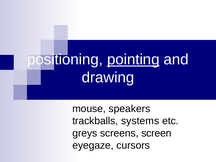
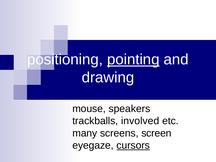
systems: systems -> involved
greys: greys -> many
cursors underline: none -> present
